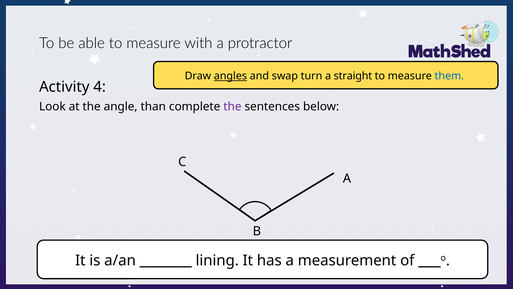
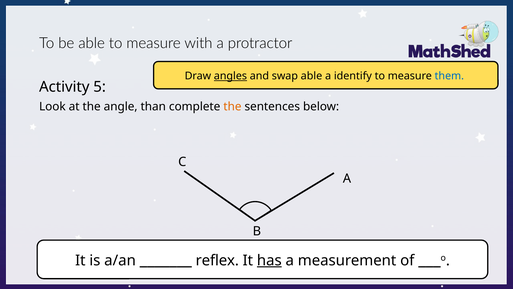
swap turn: turn -> able
straight: straight -> identify
4: 4 -> 5
the at (232, 107) colour: purple -> orange
lining: lining -> reflex
has underline: none -> present
